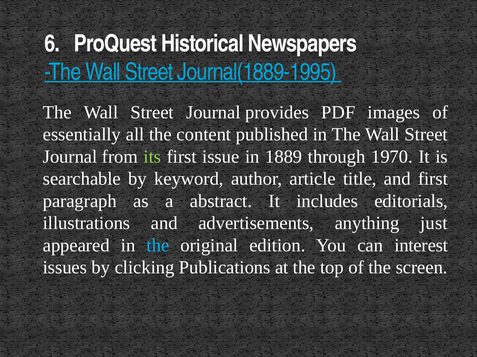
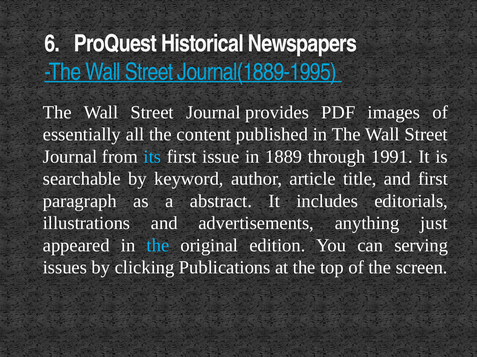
its colour: light green -> light blue
1970: 1970 -> 1991
interest: interest -> serving
